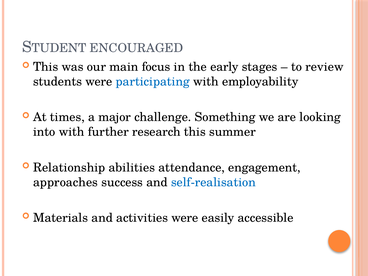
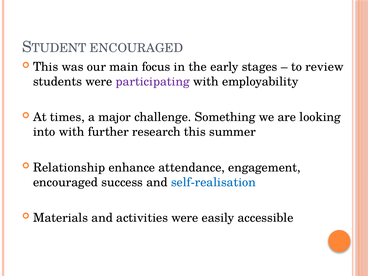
participating colour: blue -> purple
abilities: abilities -> enhance
approaches at (65, 182): approaches -> encouraged
